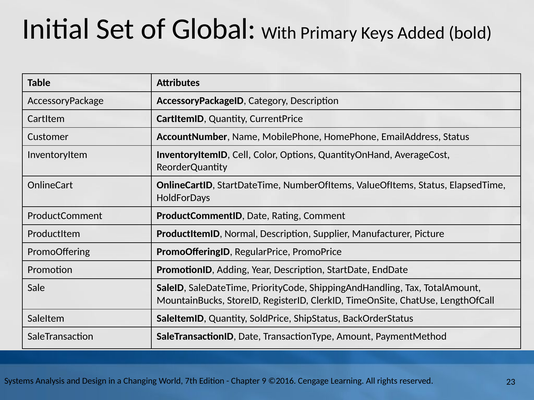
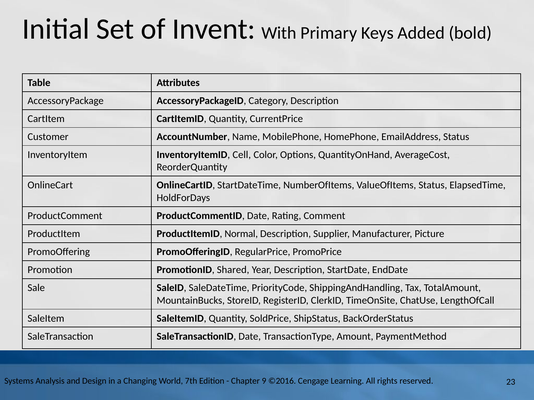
Global: Global -> Invent
Adding: Adding -> Shared
